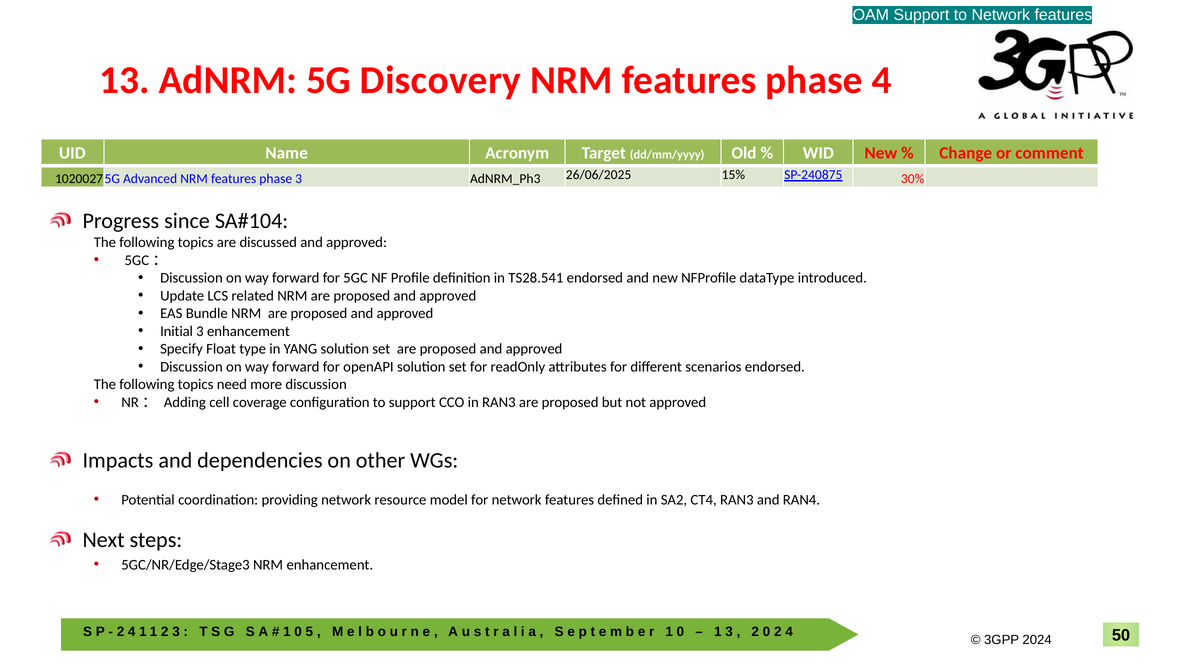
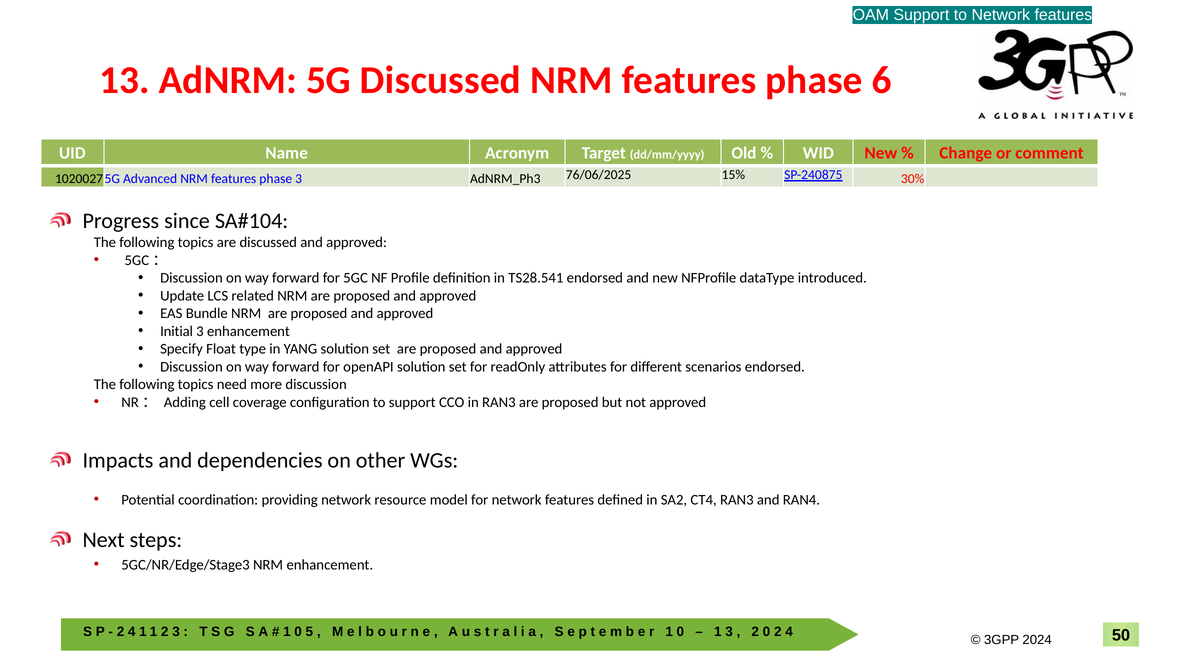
5G Discovery: Discovery -> Discussed
phase 4: 4 -> 6
26/06/2025: 26/06/2025 -> 76/06/2025
